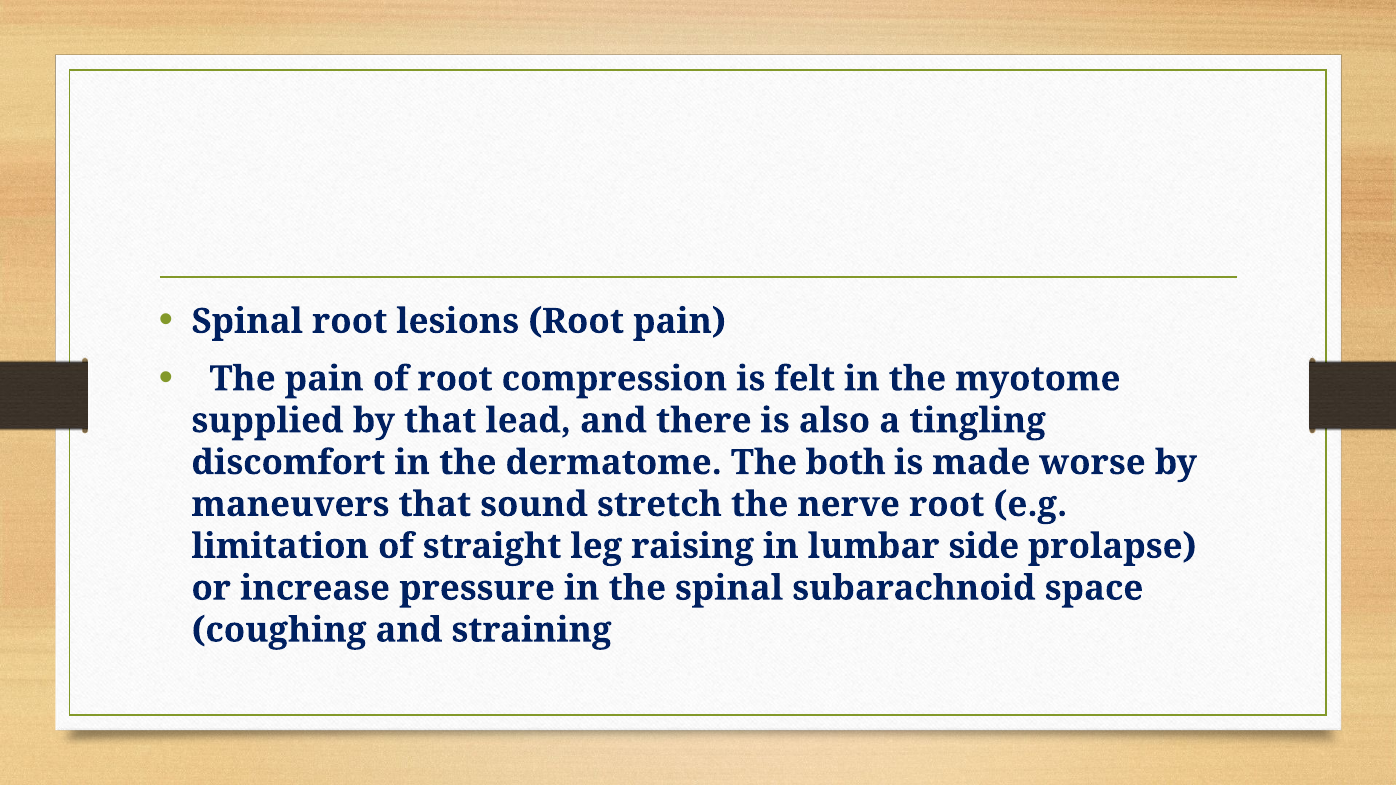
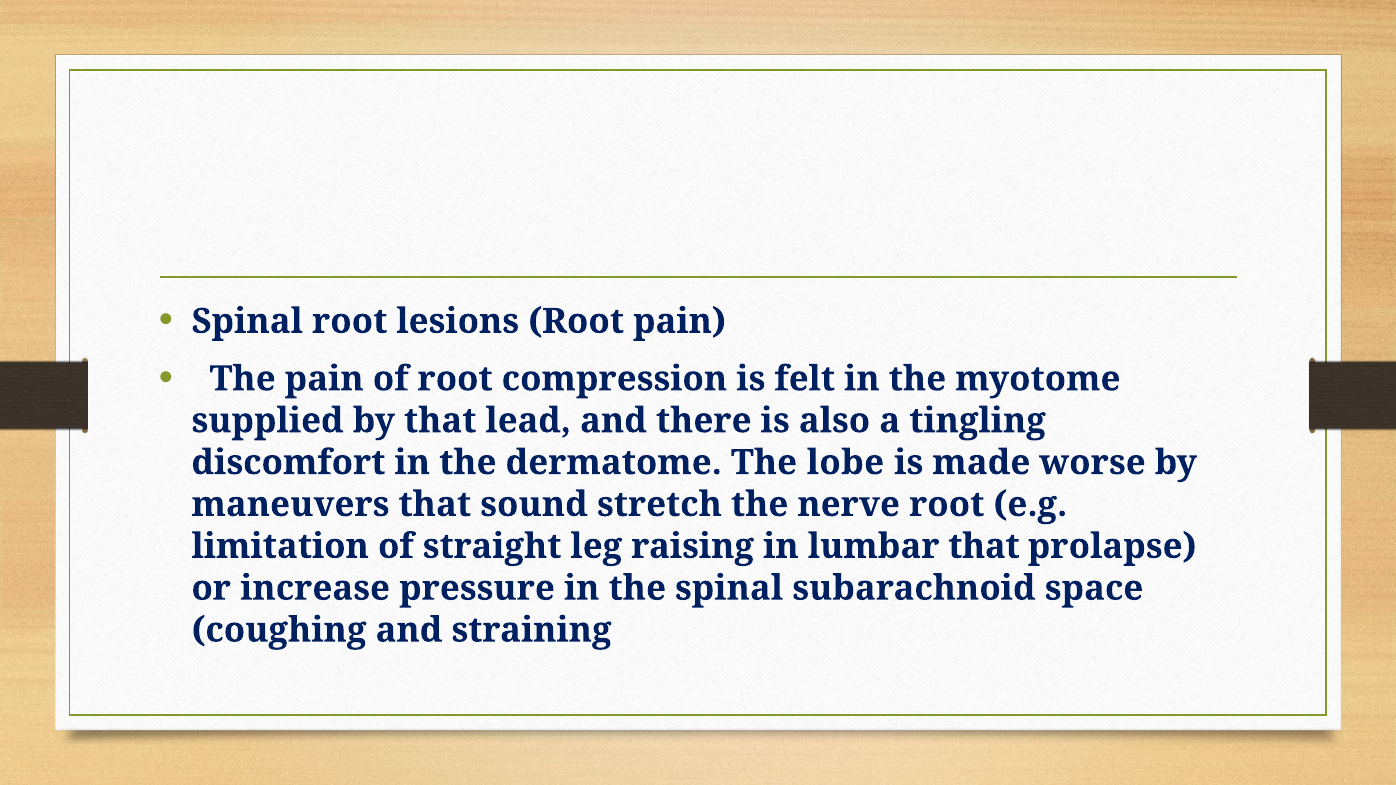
both: both -> lobe
lumbar side: side -> that
